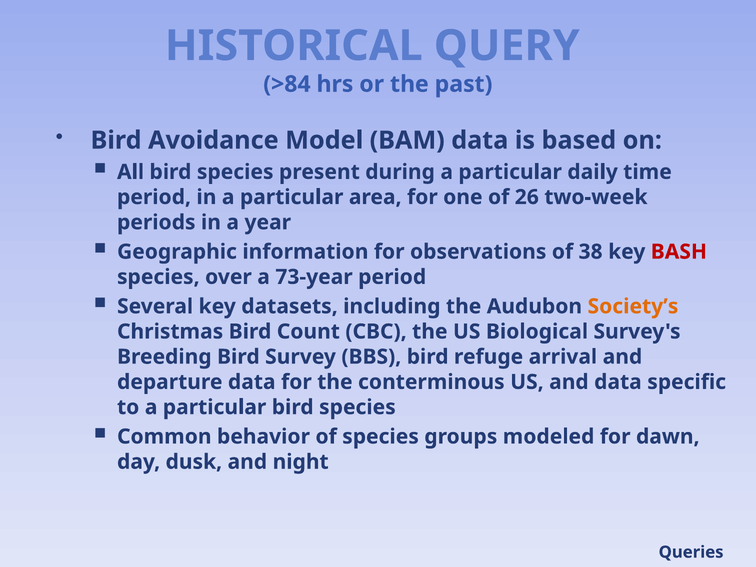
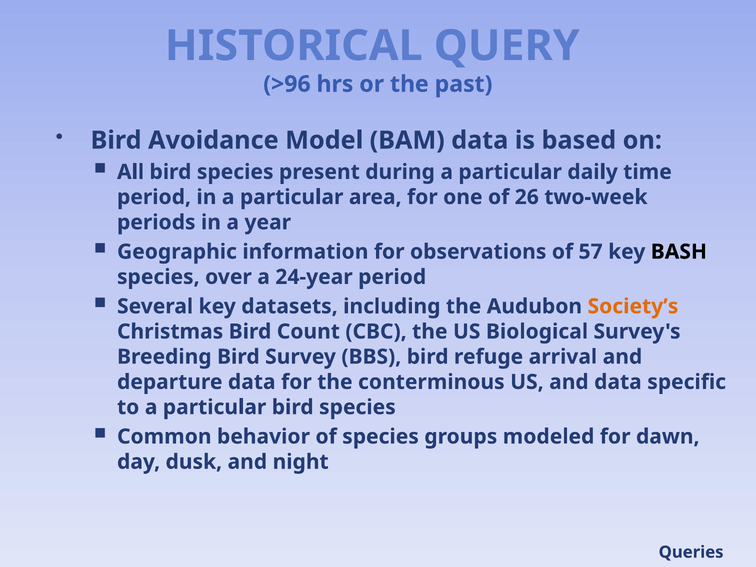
>84: >84 -> >96
38: 38 -> 57
BASH colour: red -> black
73-year: 73-year -> 24-year
